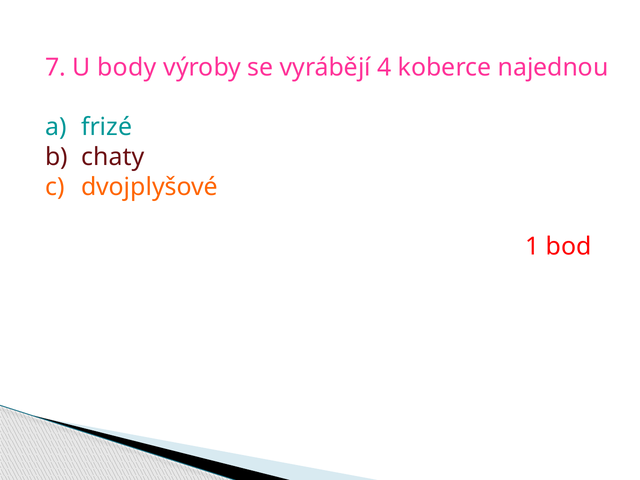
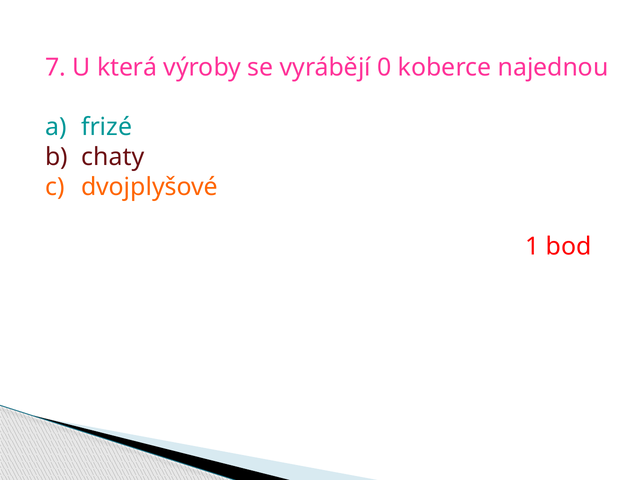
body: body -> která
4: 4 -> 0
